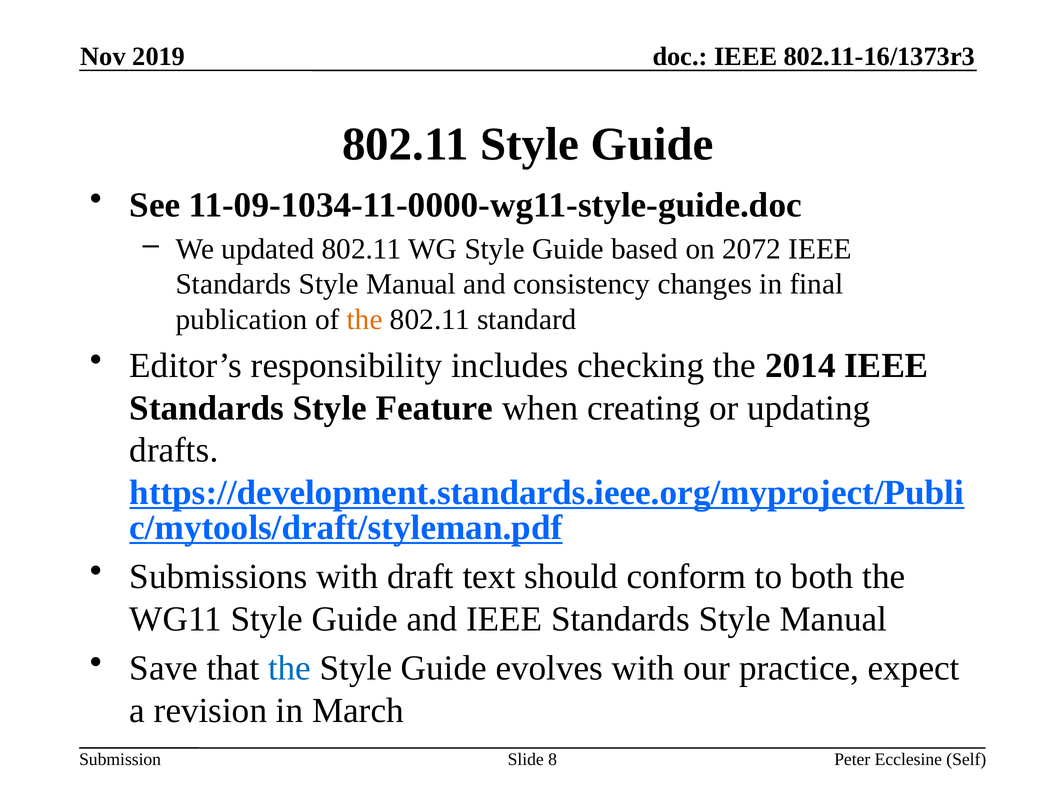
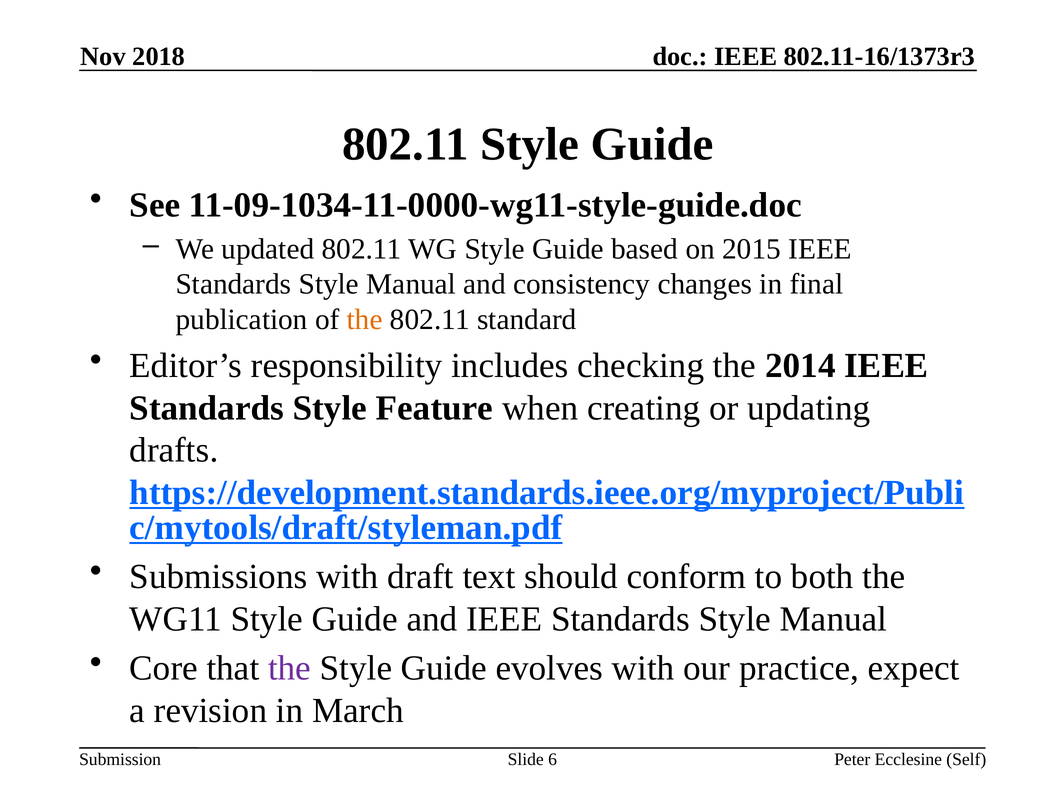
2019: 2019 -> 2018
2072: 2072 -> 2015
Save: Save -> Core
the at (290, 668) colour: blue -> purple
8: 8 -> 6
